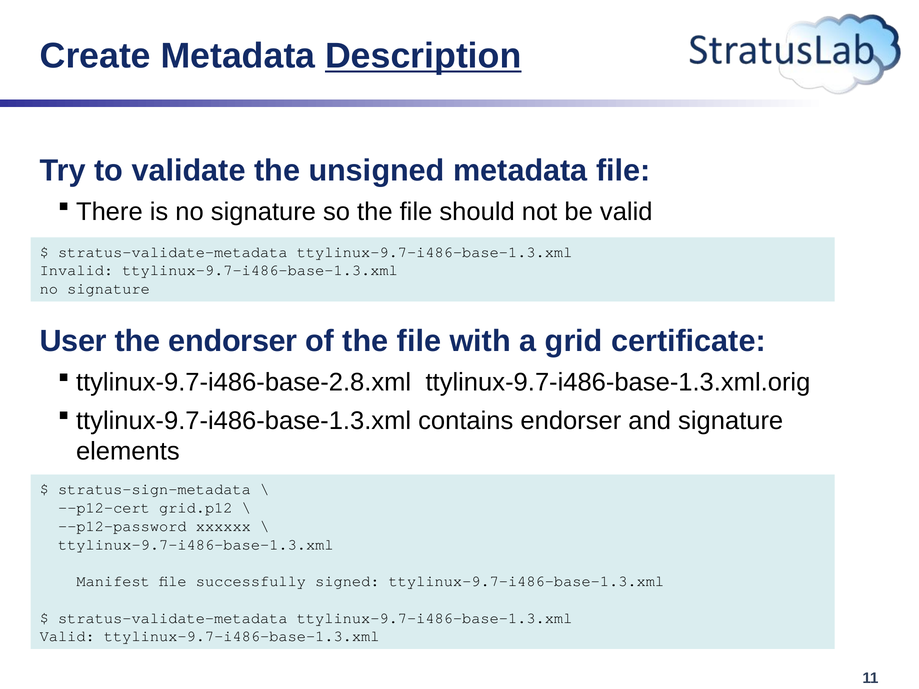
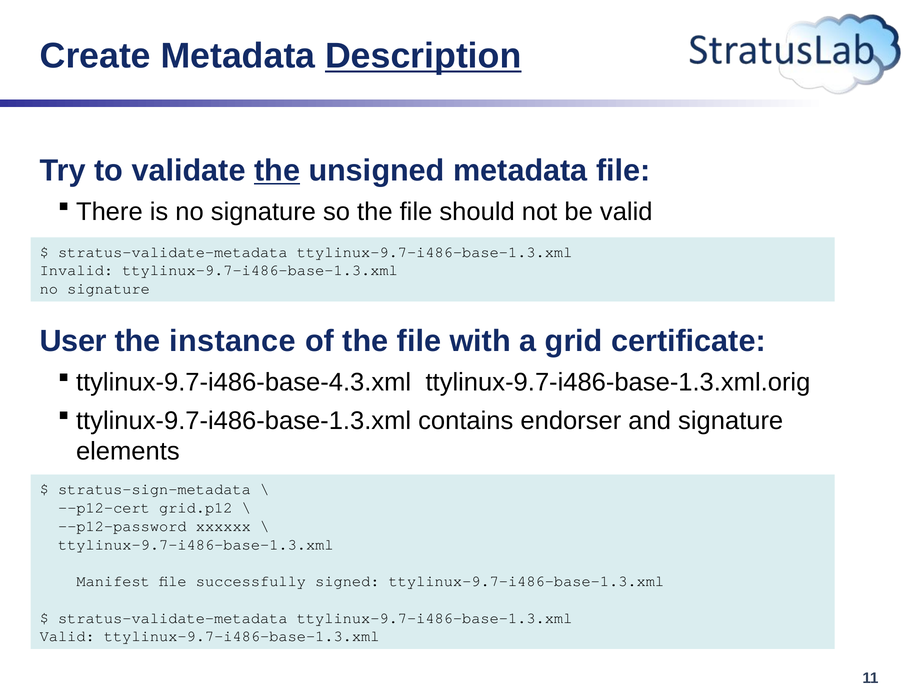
the at (277, 171) underline: none -> present
the endorser: endorser -> instance
ttylinux-9.7-i486-base-2.8.xml: ttylinux-9.7-i486-base-2.8.xml -> ttylinux-9.7-i486-base-4.3.xml
